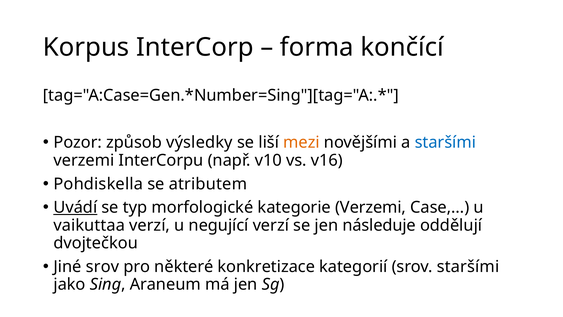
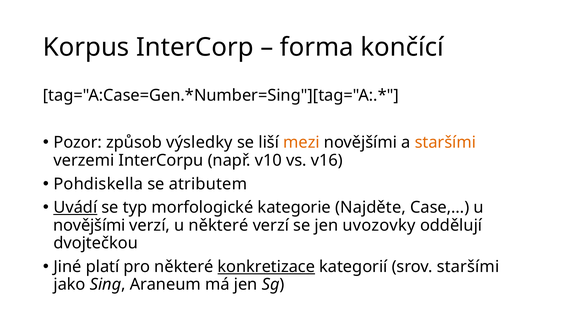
staršími at (445, 142) colour: blue -> orange
kategorie Verzemi: Verzemi -> Najděte
vaikuttaa at (89, 225): vaikuttaa -> novějšími
u negující: negující -> některé
následuje: následuje -> uvozovky
Jiné srov: srov -> platí
konkretizace underline: none -> present
